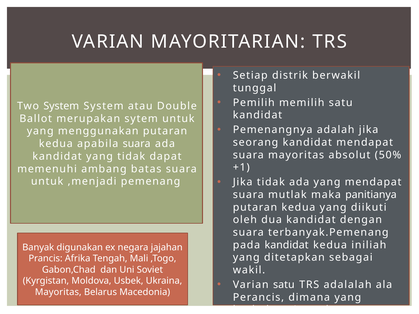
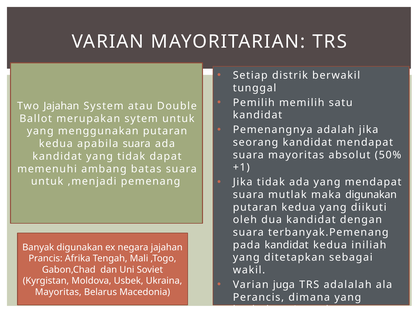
Two System: System -> Jajahan
maka panitianya: panitianya -> digunakan
Varian satu: satu -> juga
